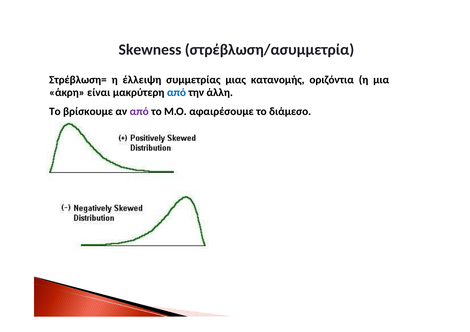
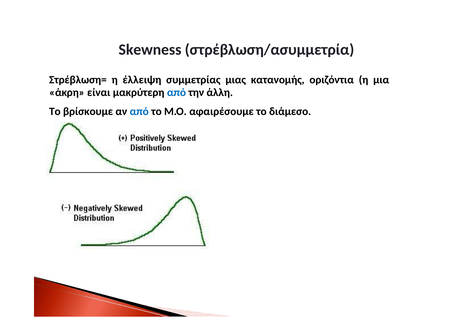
από at (139, 112) colour: purple -> blue
